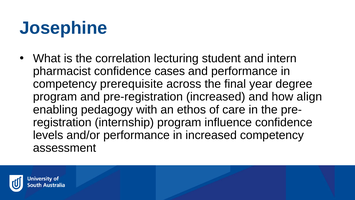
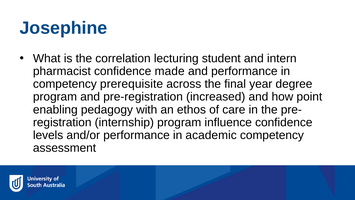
cases: cases -> made
align: align -> point
in increased: increased -> academic
